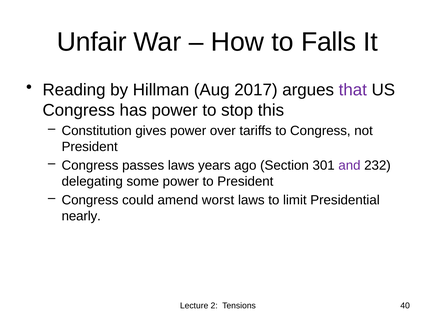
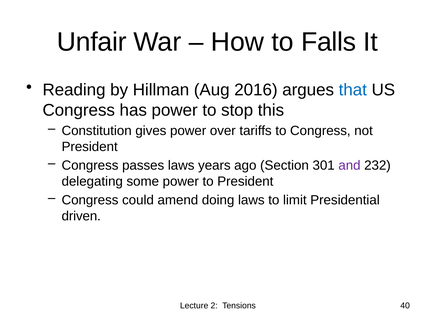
2017: 2017 -> 2016
that colour: purple -> blue
worst: worst -> doing
nearly: nearly -> driven
